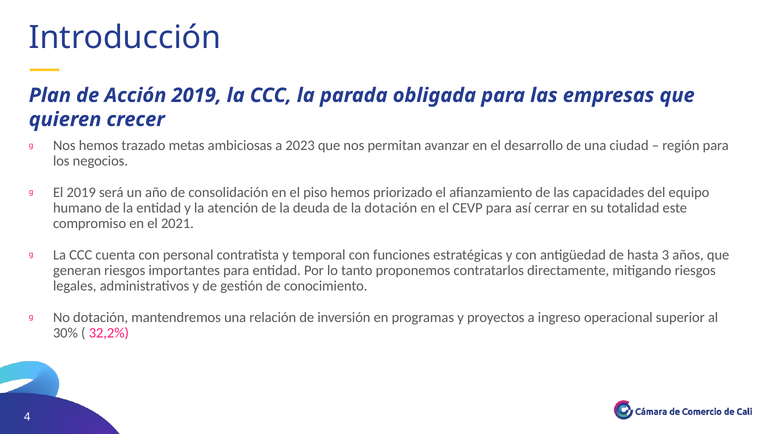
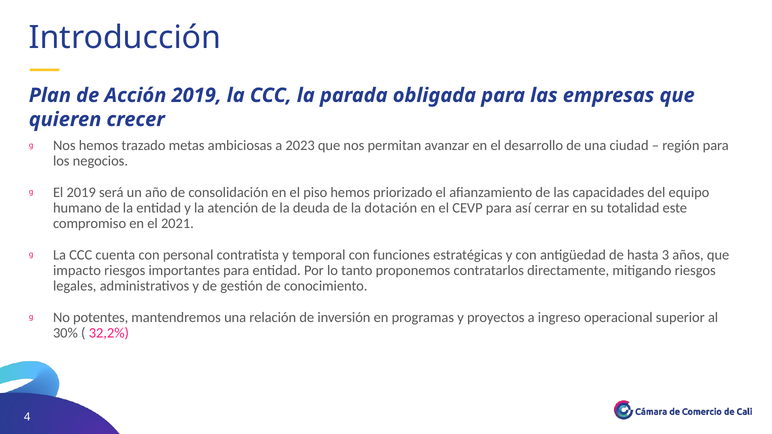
generan: generan -> impacto
No dotación: dotación -> potentes
